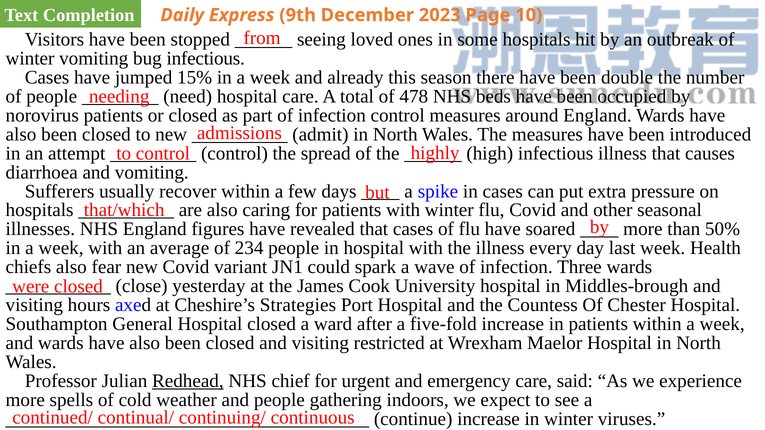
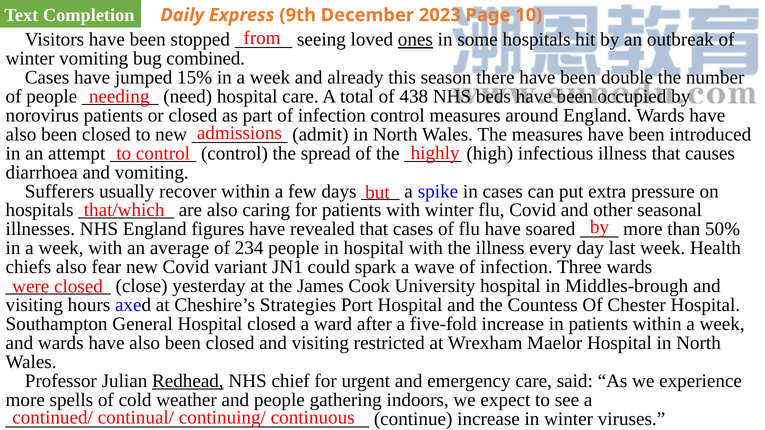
ones underline: none -> present
bug infectious: infectious -> combined
478: 478 -> 438
